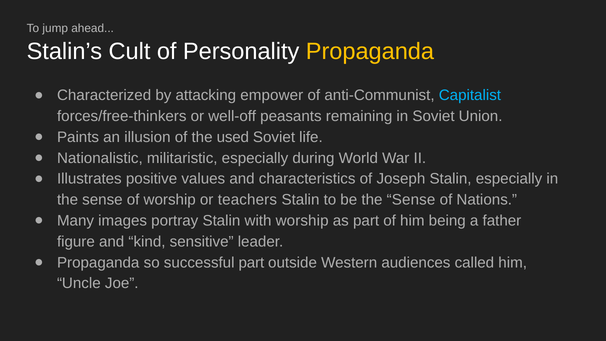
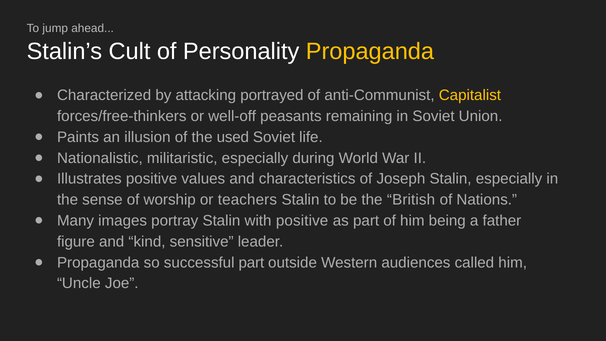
empower: empower -> portrayed
Capitalist colour: light blue -> yellow
be the Sense: Sense -> British
with worship: worship -> positive
